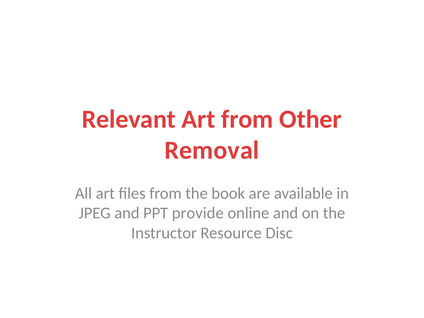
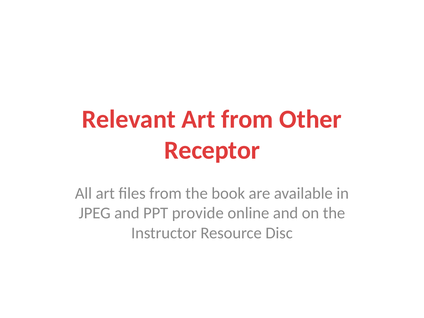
Removal: Removal -> Receptor
